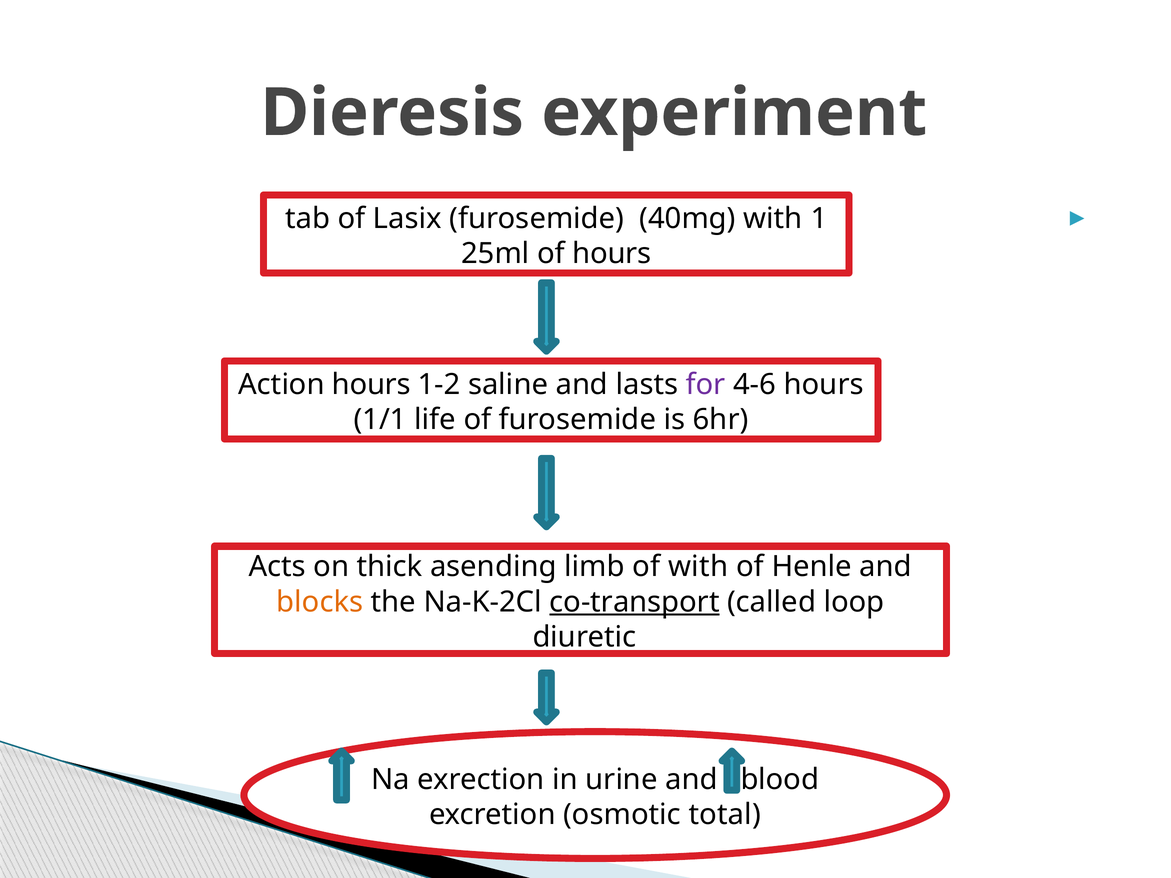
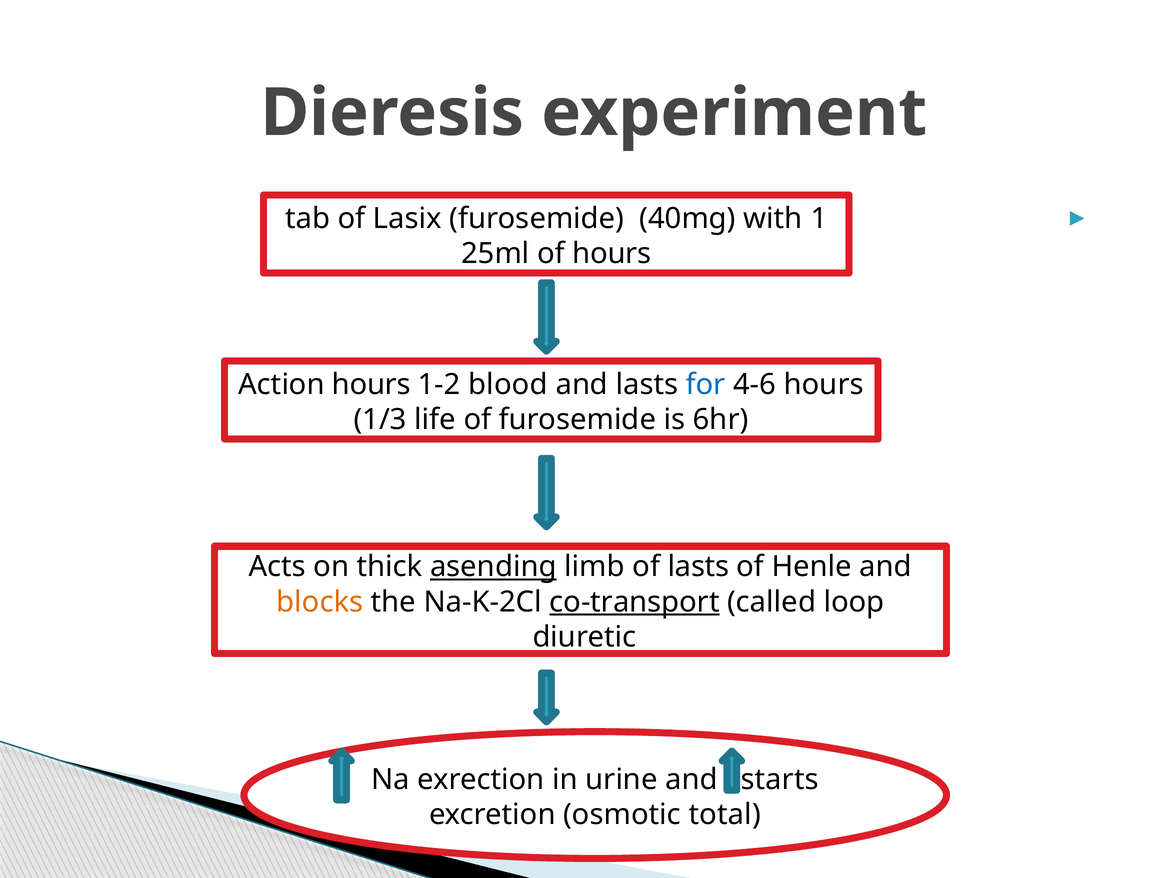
saline: saline -> blood
for colour: purple -> blue
1/1: 1/1 -> 1/3
asending underline: none -> present
of with: with -> lasts
blood: blood -> starts
